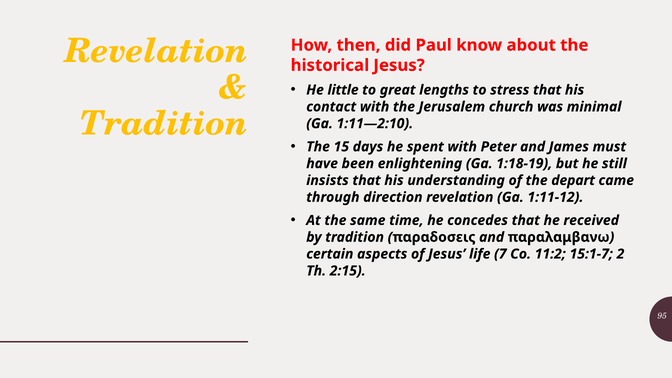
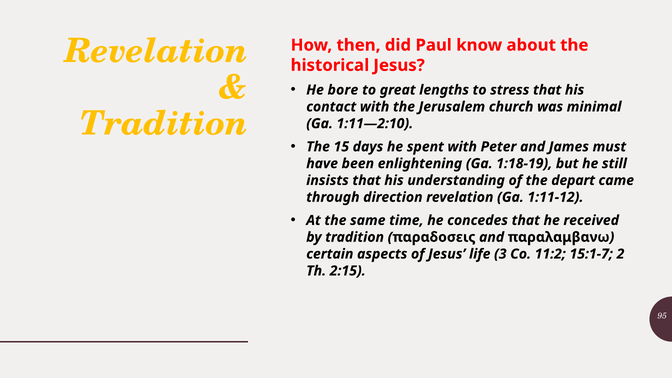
little: little -> bore
7: 7 -> 3
